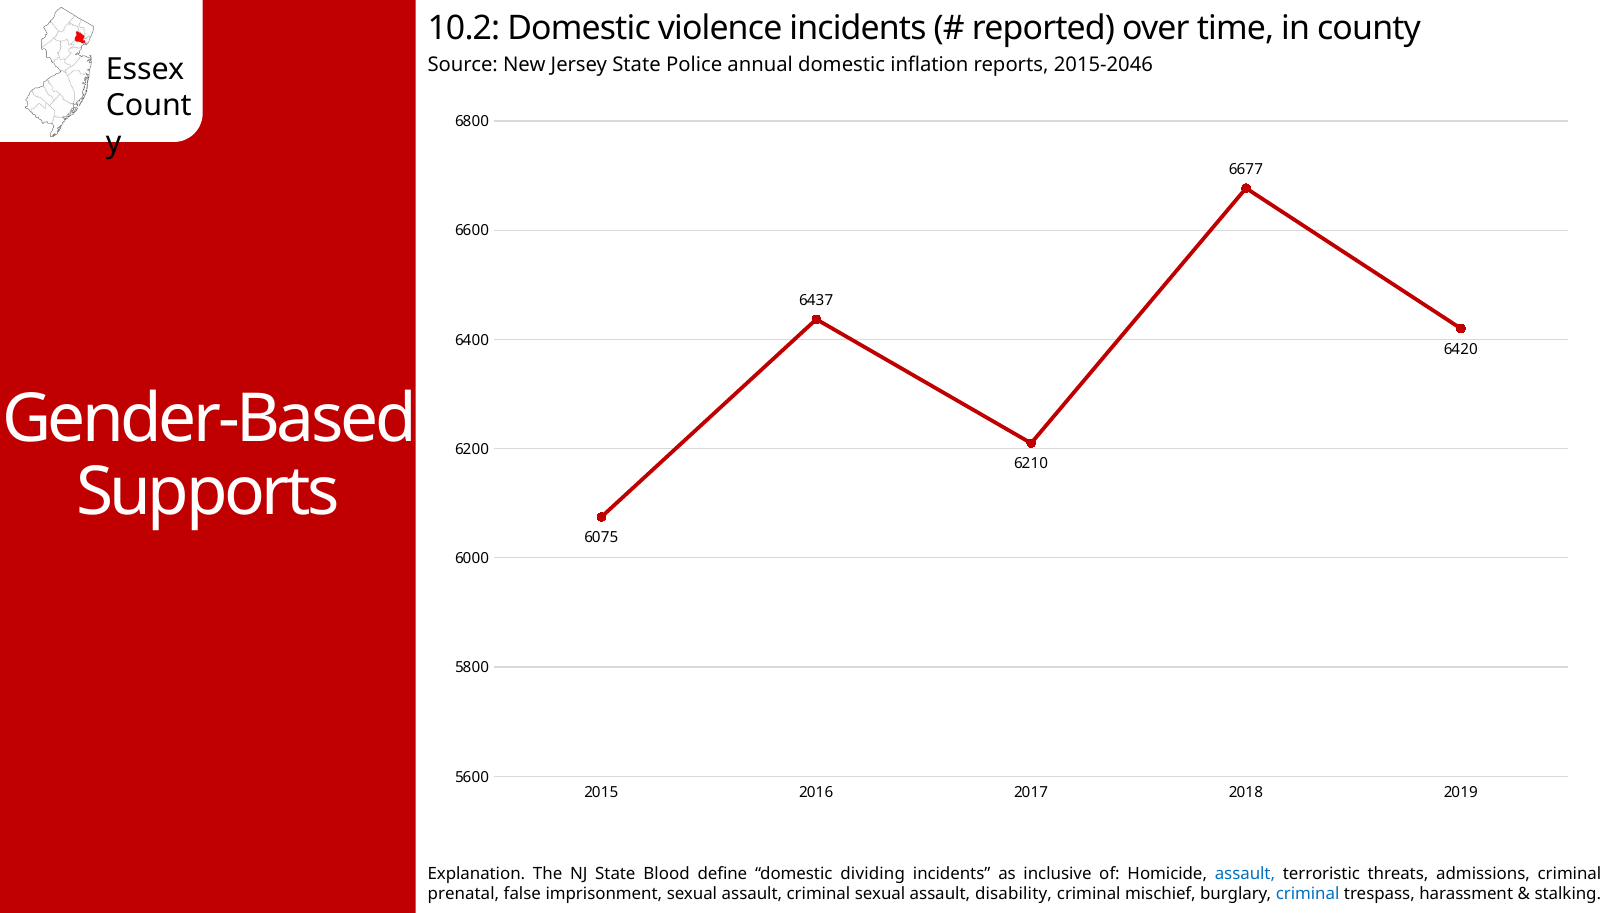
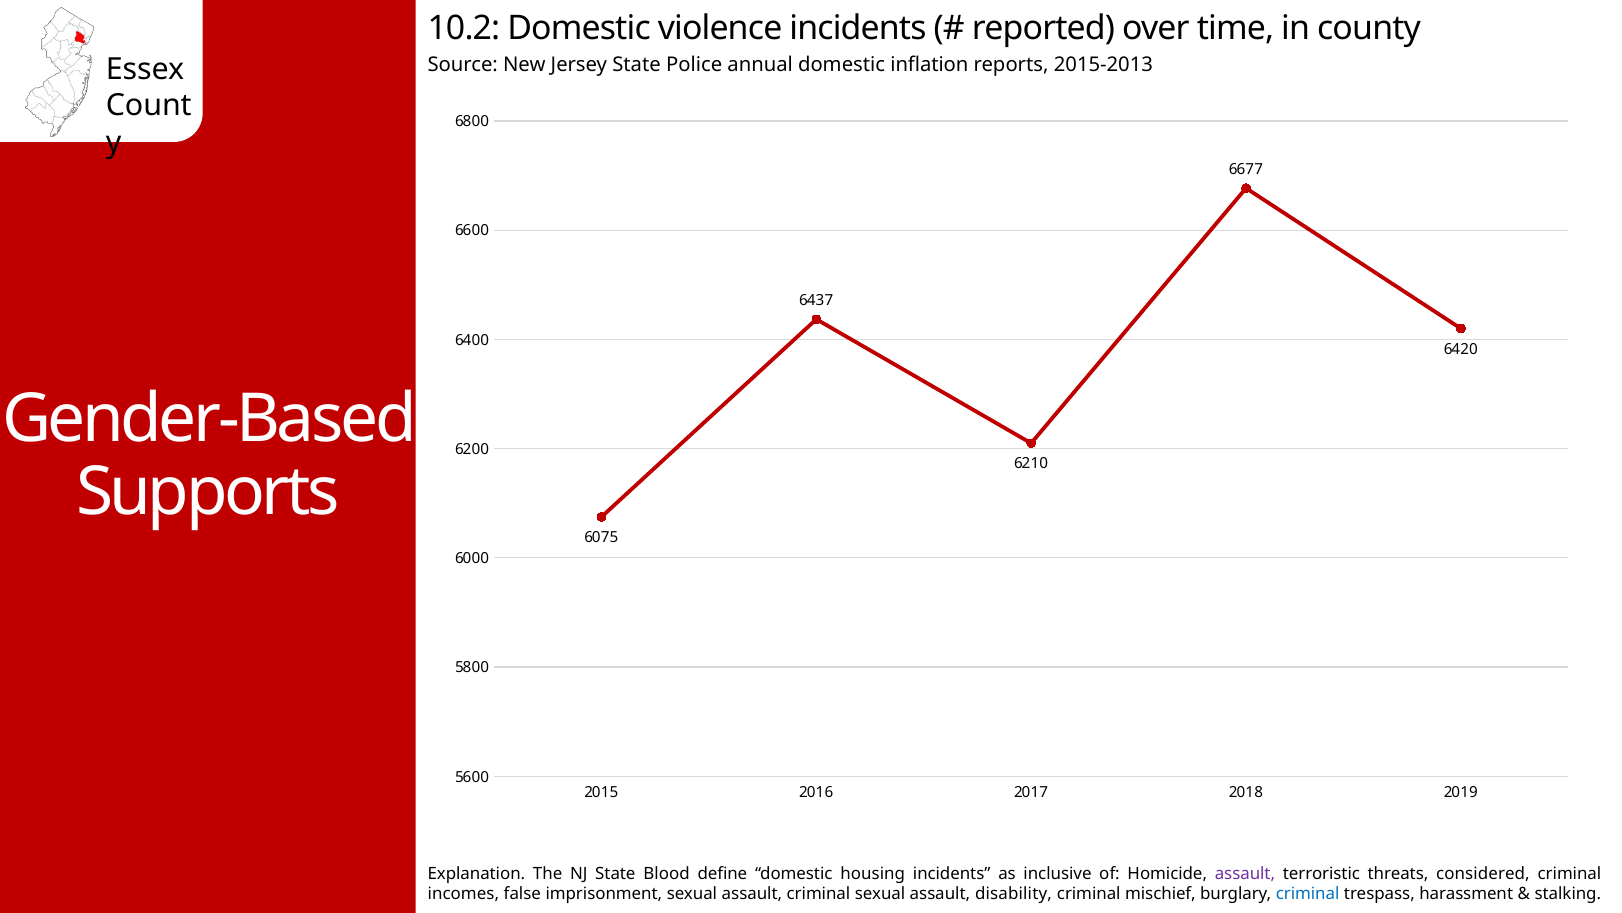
2015-2046: 2015-2046 -> 2015-2013
dividing: dividing -> housing
assault at (1245, 873) colour: blue -> purple
admissions: admissions -> considered
prenatal: prenatal -> incomes
